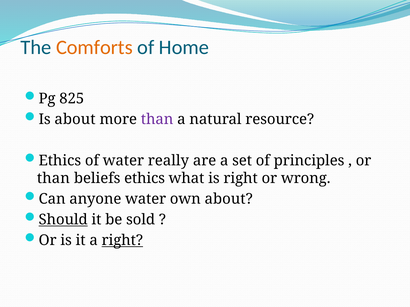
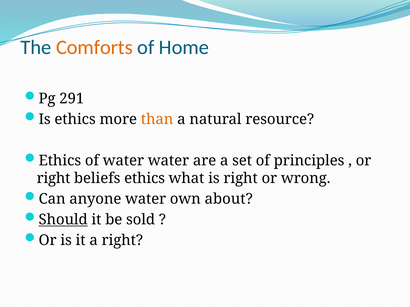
825: 825 -> 291
Is about: about -> ethics
than at (157, 119) colour: purple -> orange
water really: really -> water
than at (53, 179): than -> right
right at (122, 241) underline: present -> none
